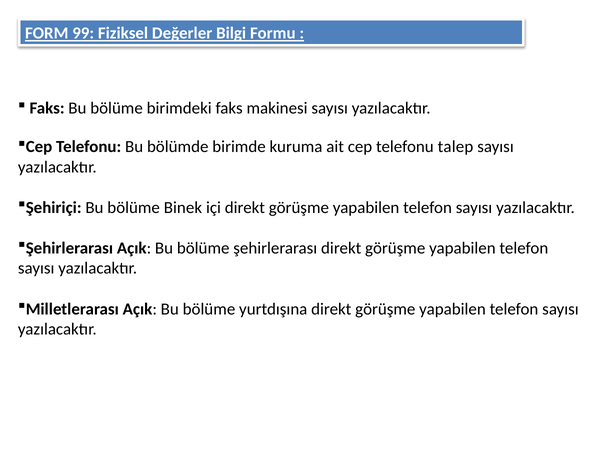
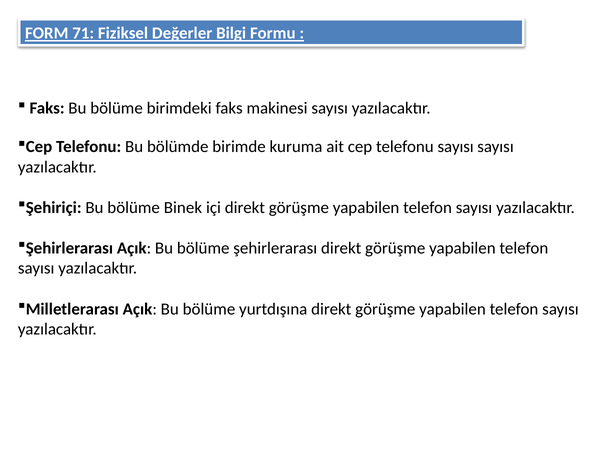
99: 99 -> 71
telefonu talep: talep -> sayısı
